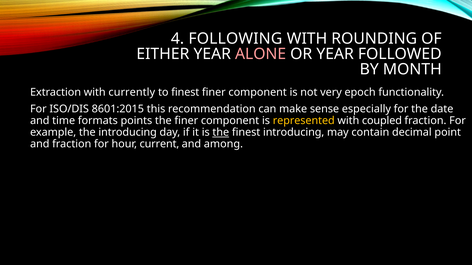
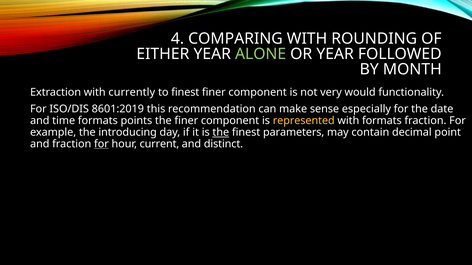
FOLLOWING: FOLLOWING -> COMPARING
ALONE colour: pink -> light green
epoch: epoch -> would
8601:2015: 8601:2015 -> 8601:2019
with coupled: coupled -> formats
finest introducing: introducing -> parameters
for at (101, 144) underline: none -> present
among: among -> distinct
